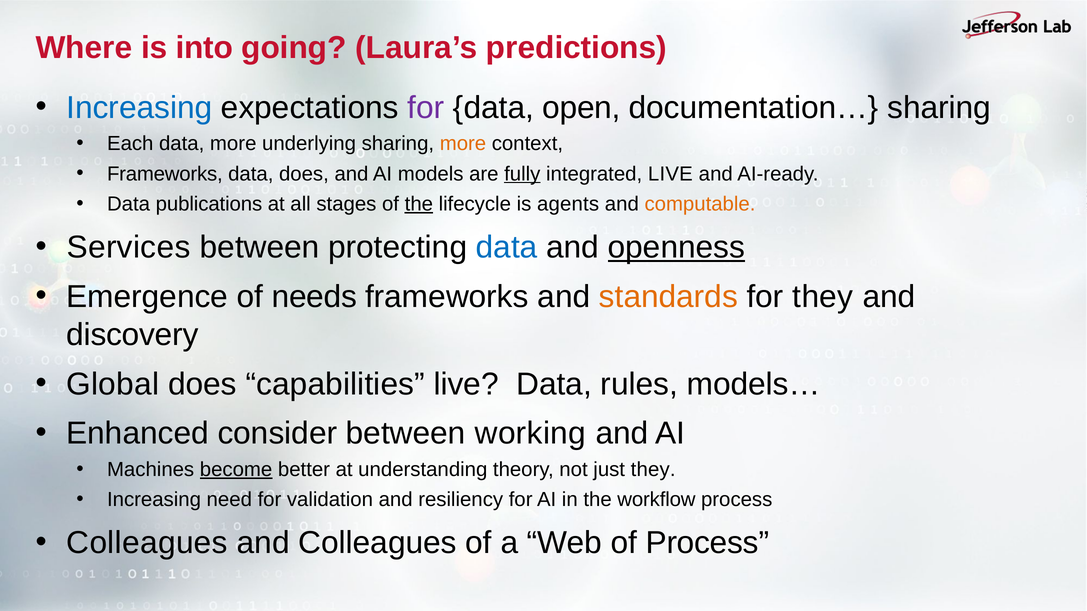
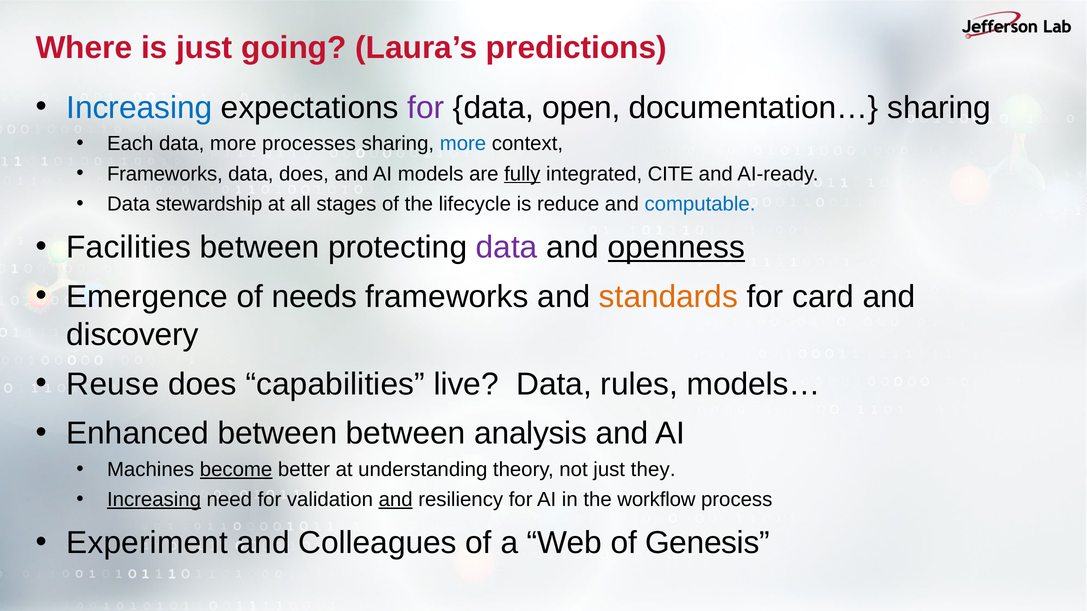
is into: into -> just
underlying: underlying -> processes
more at (463, 144) colour: orange -> blue
integrated LIVE: LIVE -> CITE
publications: publications -> stewardship
the at (419, 204) underline: present -> none
agents: agents -> reduce
computable colour: orange -> blue
Services: Services -> Facilities
data at (507, 247) colour: blue -> purple
for they: they -> card
Global: Global -> Reuse
Enhanced consider: consider -> between
working: working -> analysis
Increasing at (154, 500) underline: none -> present
and at (396, 500) underline: none -> present
Colleagues at (147, 543): Colleagues -> Experiment
of Process: Process -> Genesis
